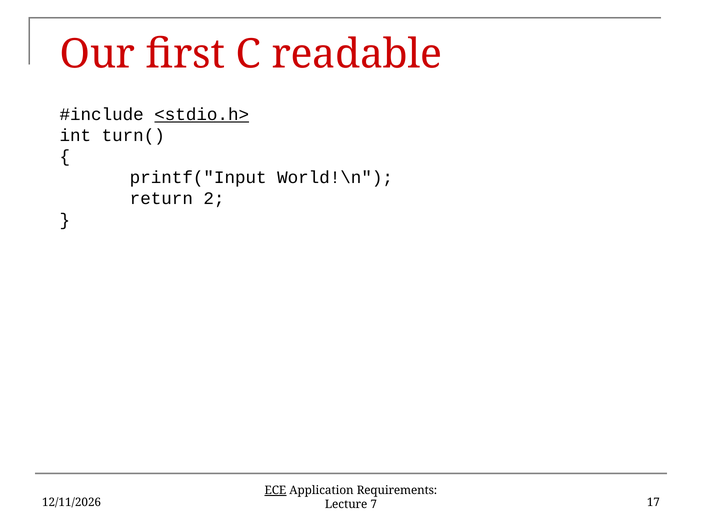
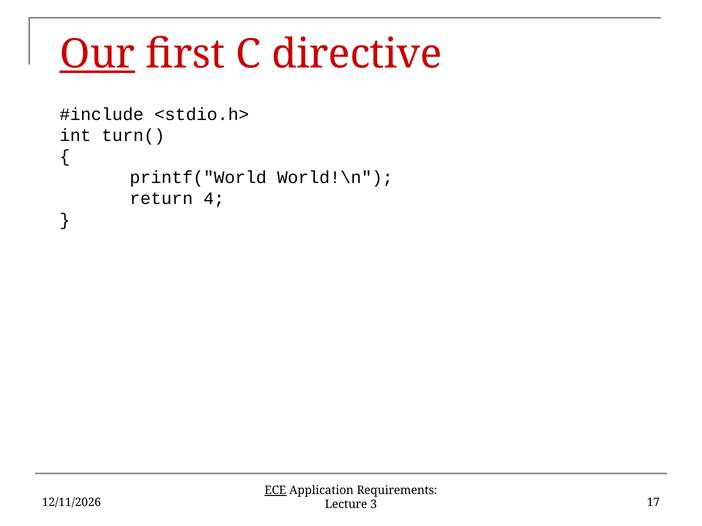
Our underline: none -> present
readable: readable -> directive
<stdio.h> underline: present -> none
printf("Input: printf("Input -> printf("World
2: 2 -> 4
7: 7 -> 3
